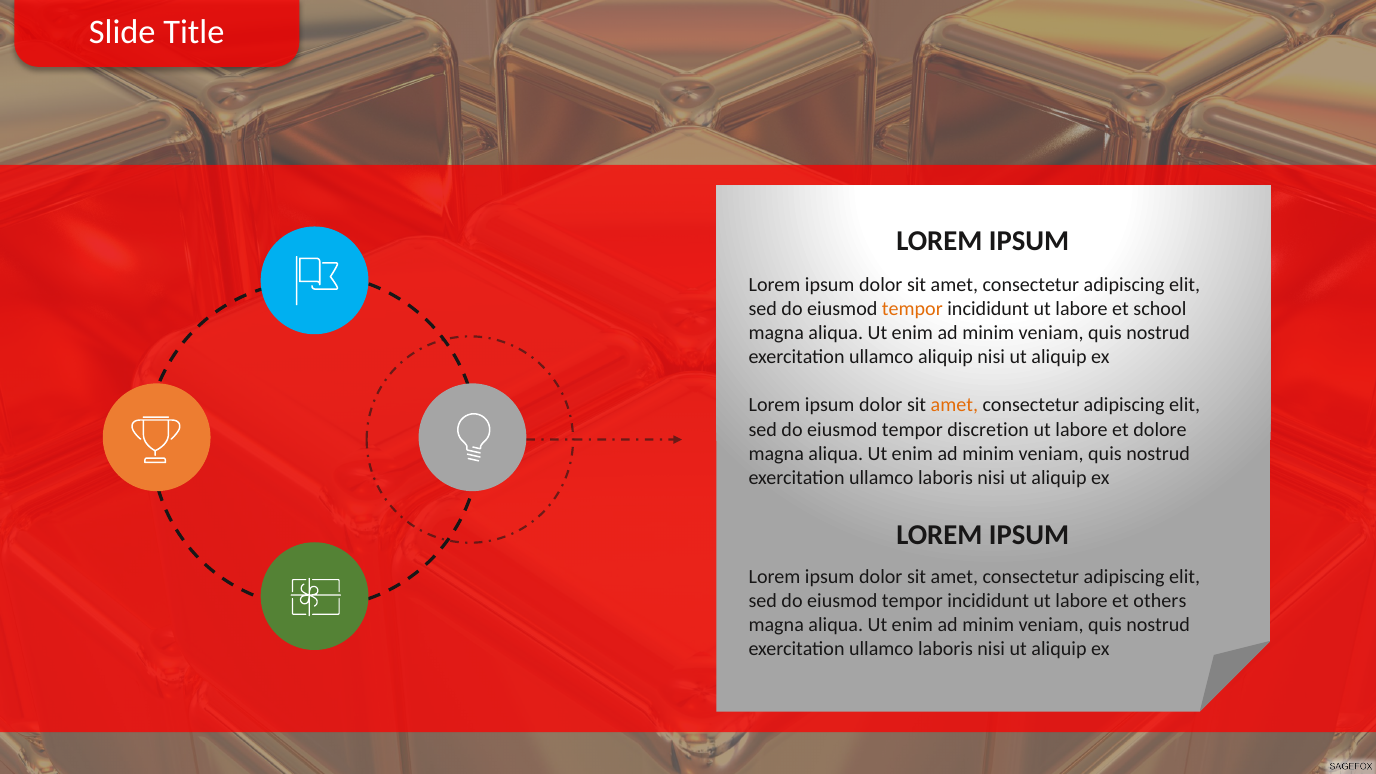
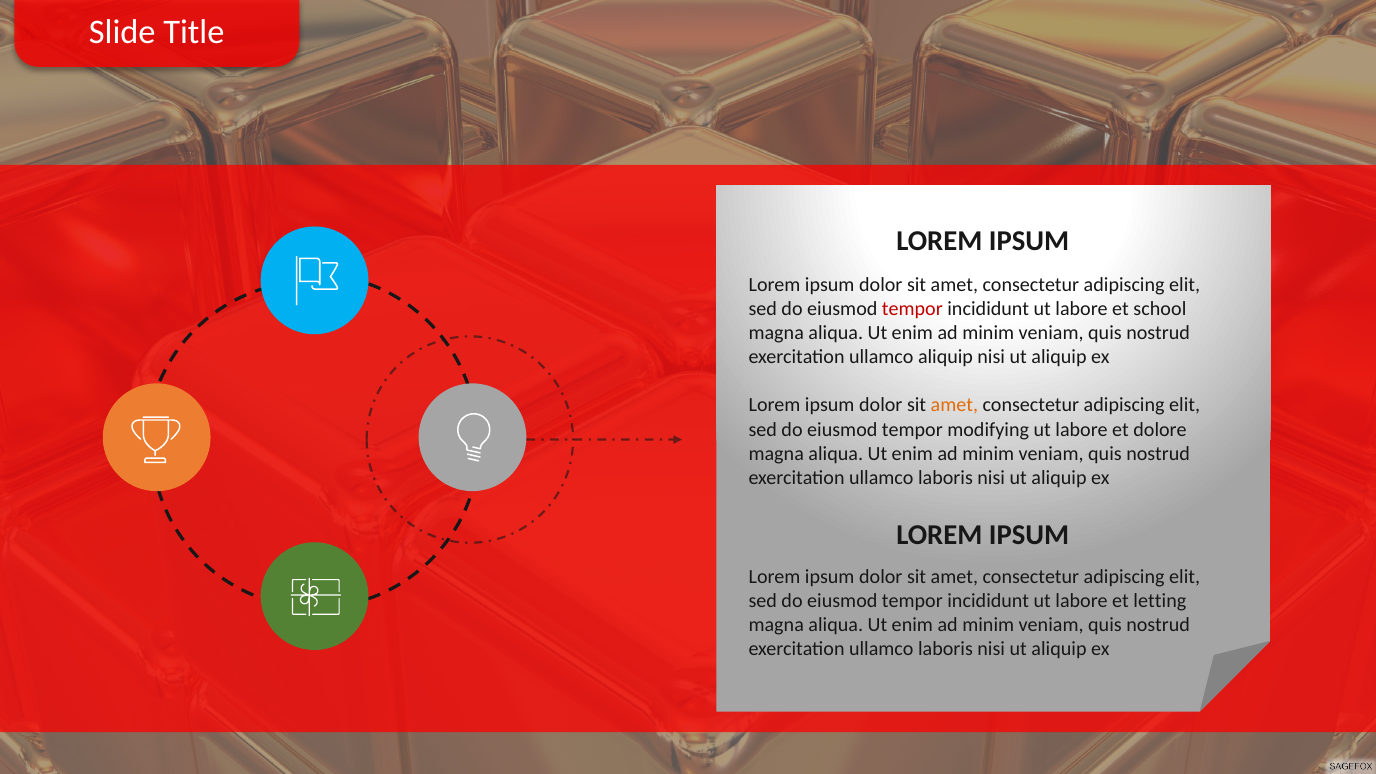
tempor at (912, 309) colour: orange -> red
discretion: discretion -> modifying
others: others -> letting
